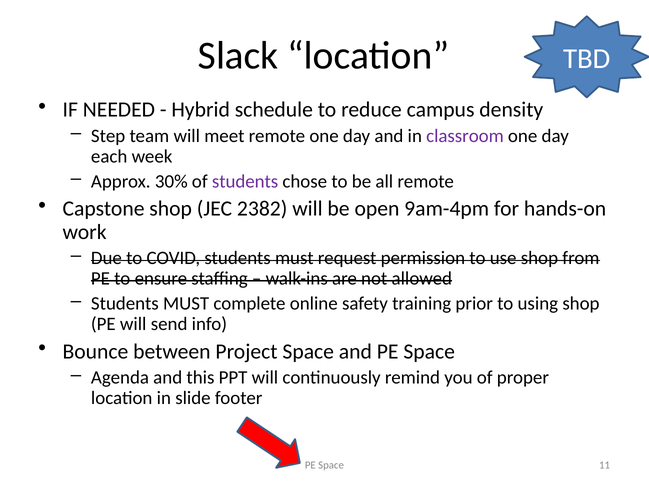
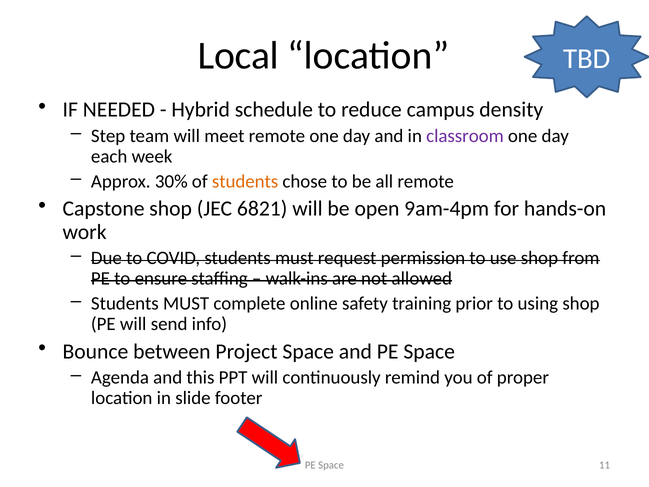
Slack: Slack -> Local
students at (245, 181) colour: purple -> orange
2382: 2382 -> 6821
